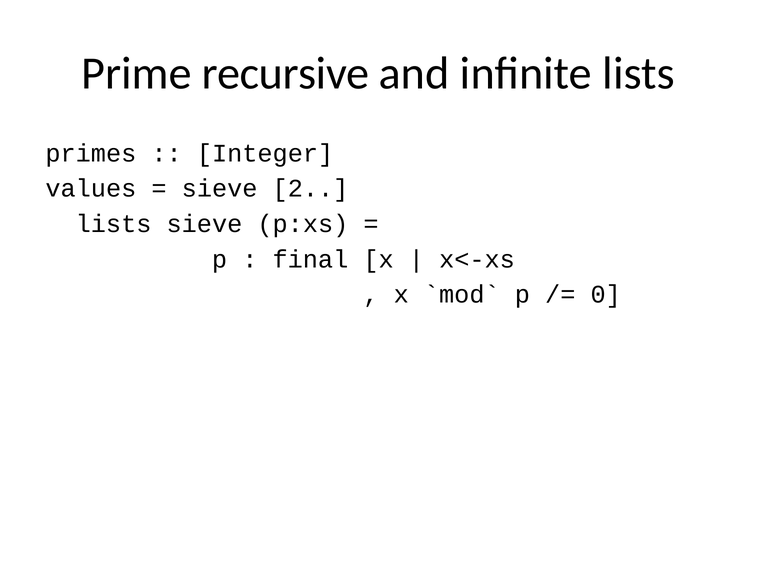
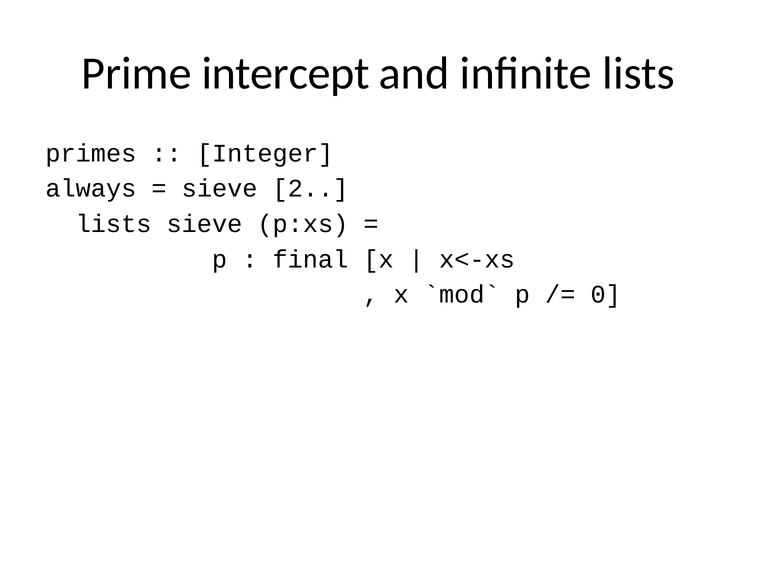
recursive: recursive -> intercept
values: values -> always
